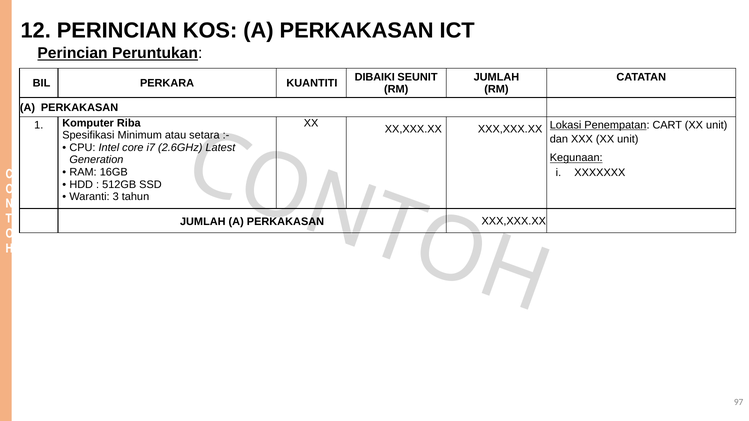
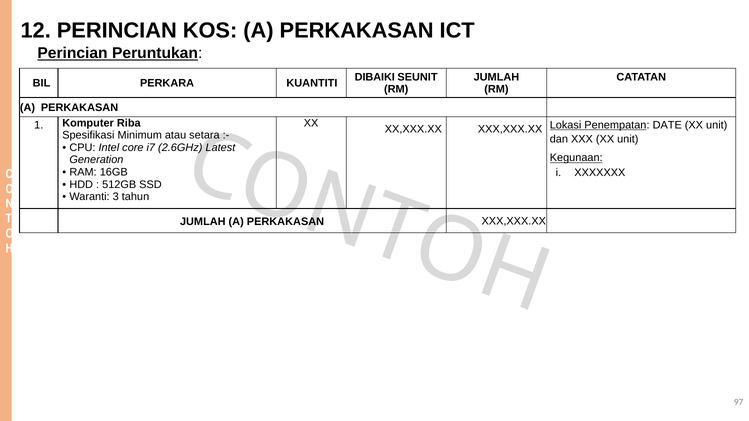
CART: CART -> DATE
